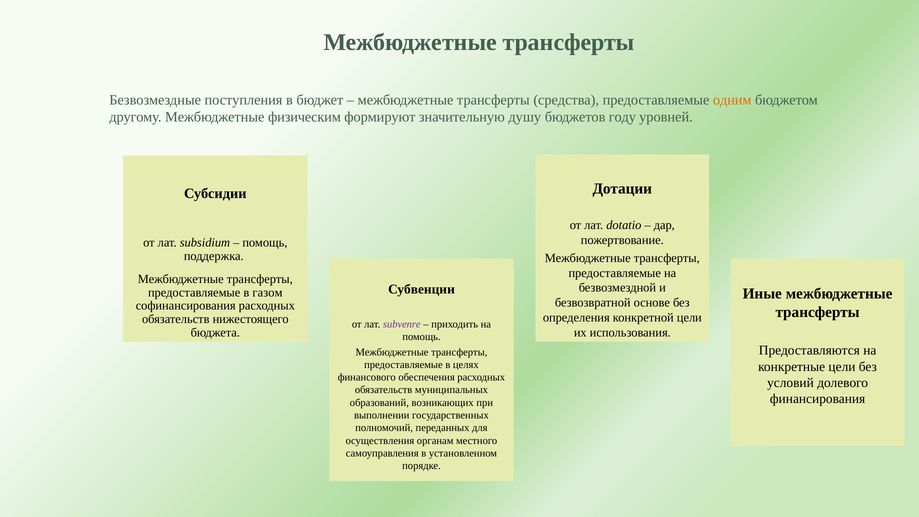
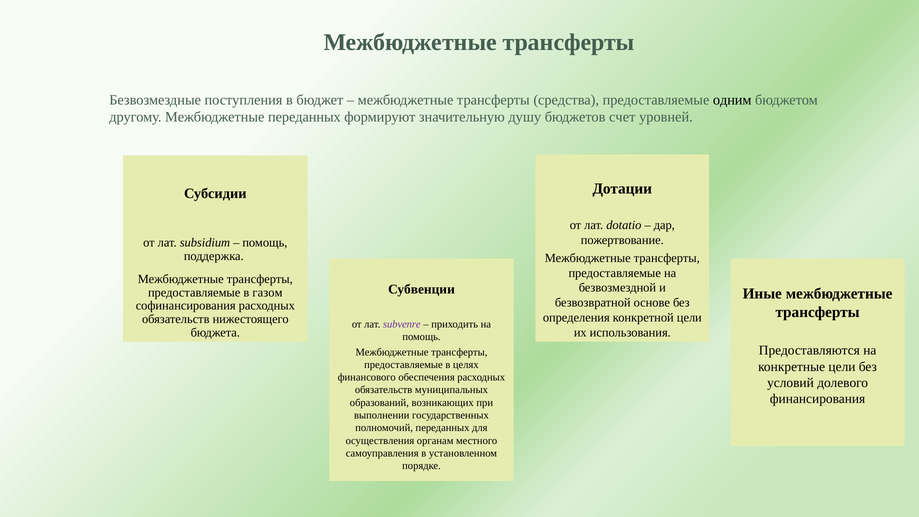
одним colour: orange -> black
Межбюджетные физическим: физическим -> переданных
году: году -> счет
